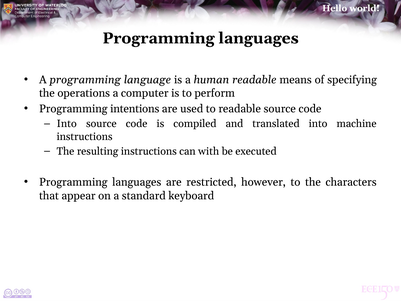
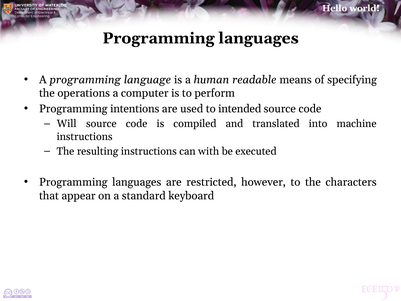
to readable: readable -> intended
Into at (67, 124): Into -> Will
